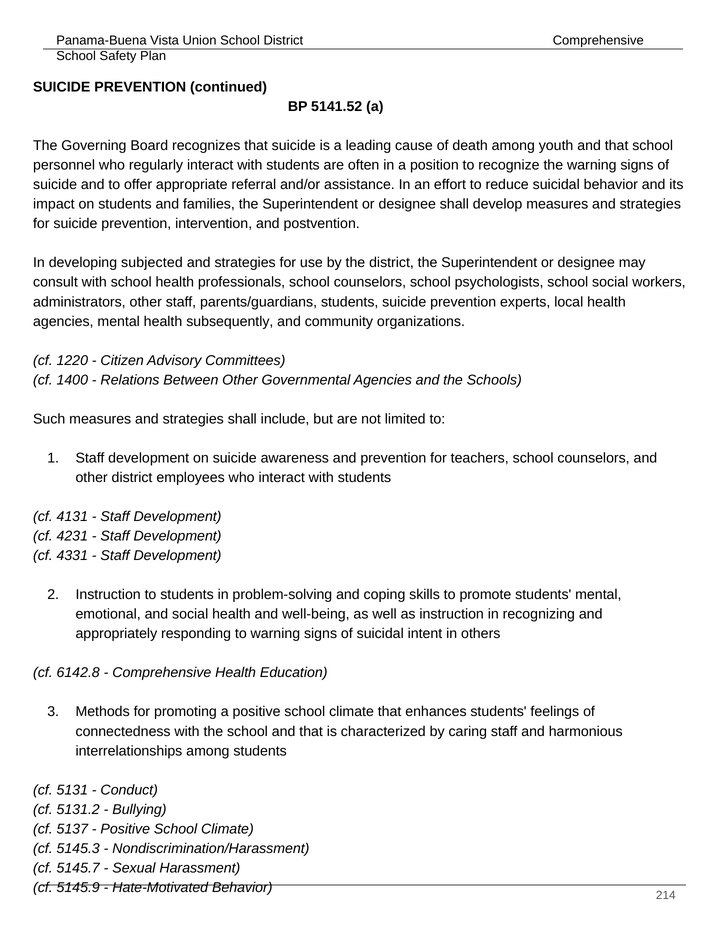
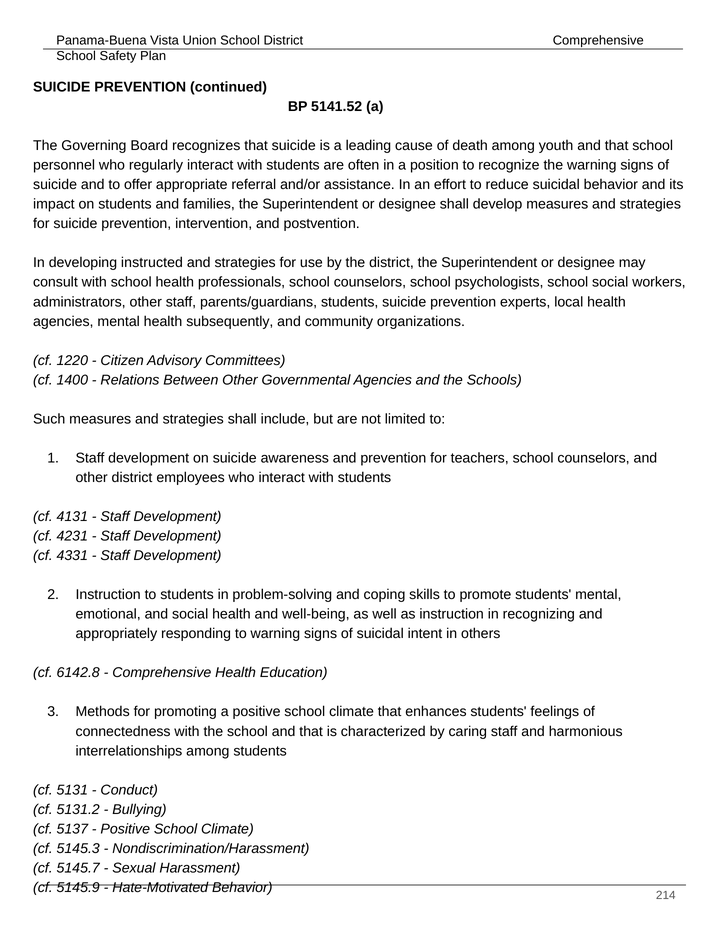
subjected: subjected -> instructed
